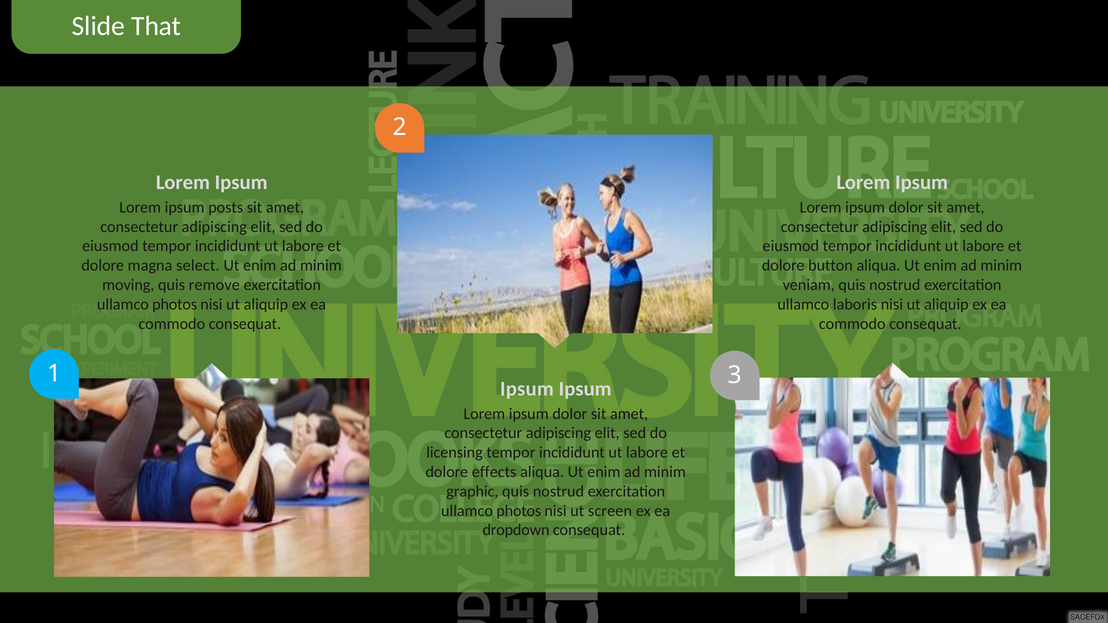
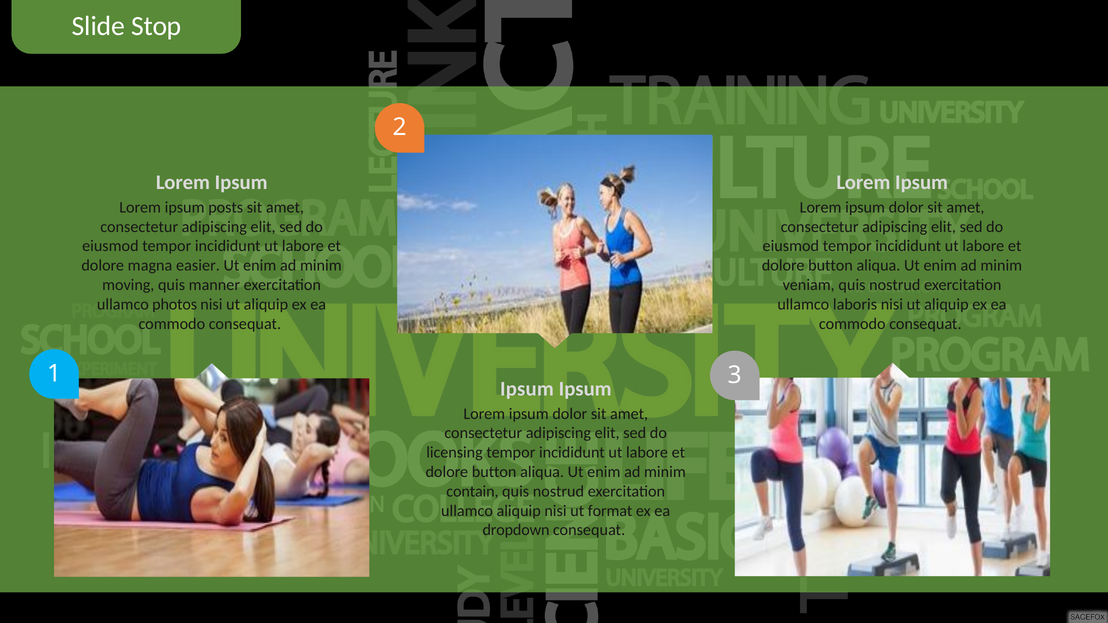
That: That -> Stop
select: select -> easier
remove: remove -> manner
effects at (494, 472): effects -> button
graphic: graphic -> contain
photos at (519, 511): photos -> aliquip
screen: screen -> format
